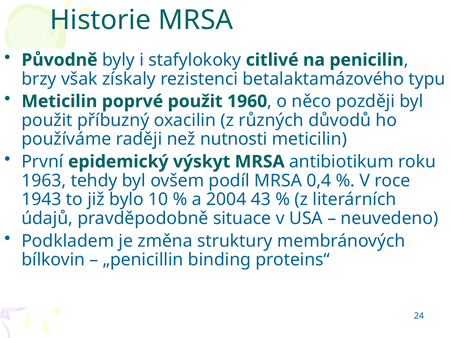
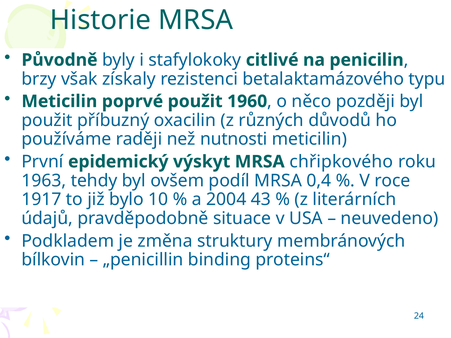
antibiotikum: antibiotikum -> chřipkového
1943: 1943 -> 1917
